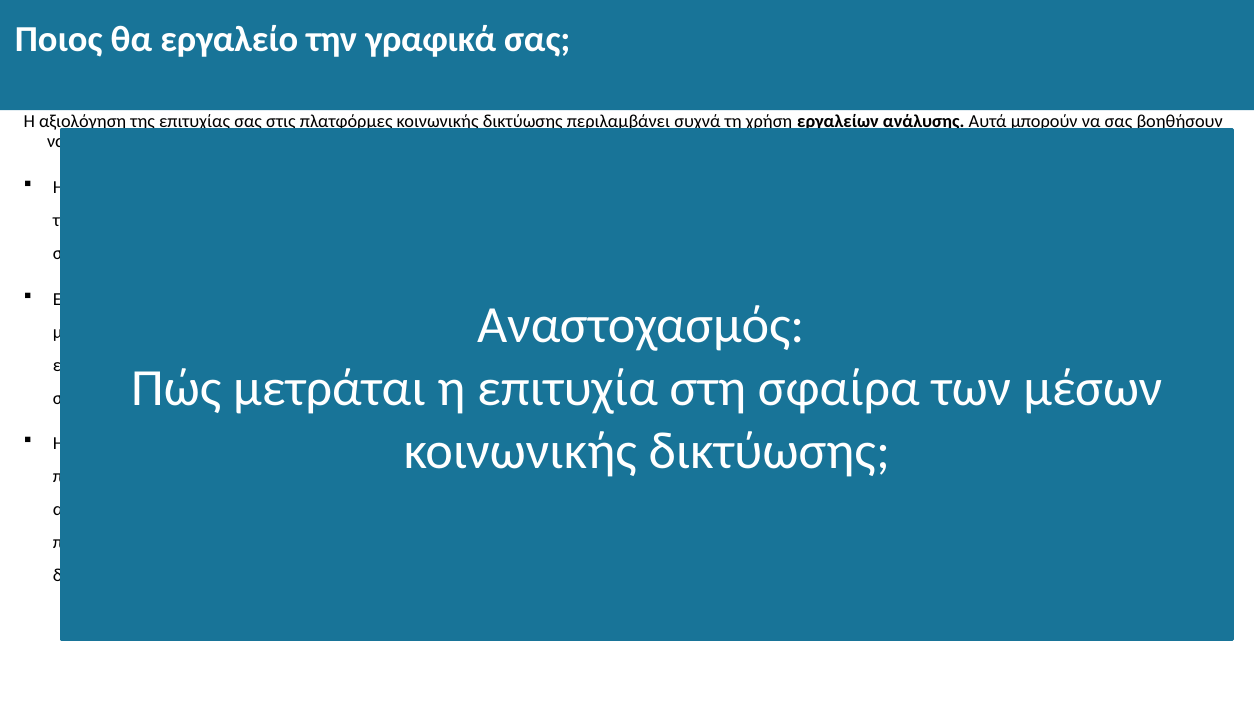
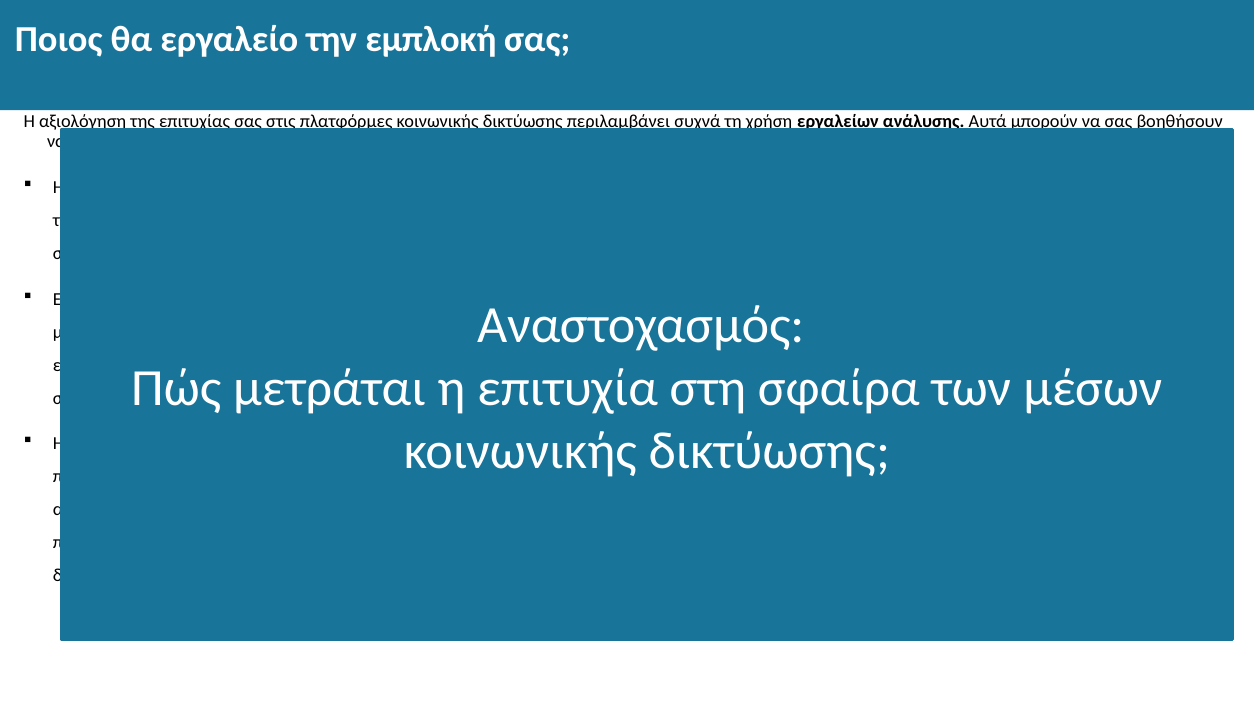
γραφικά: γραφικά -> εμπλοκή
